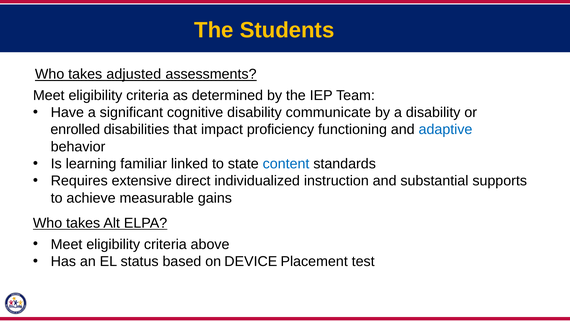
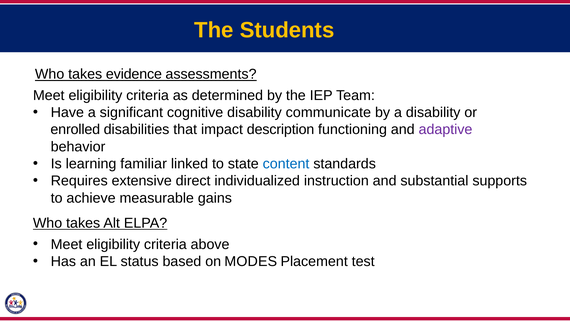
adjusted: adjusted -> evidence
proficiency: proficiency -> description
adaptive colour: blue -> purple
DEVICE: DEVICE -> MODES
